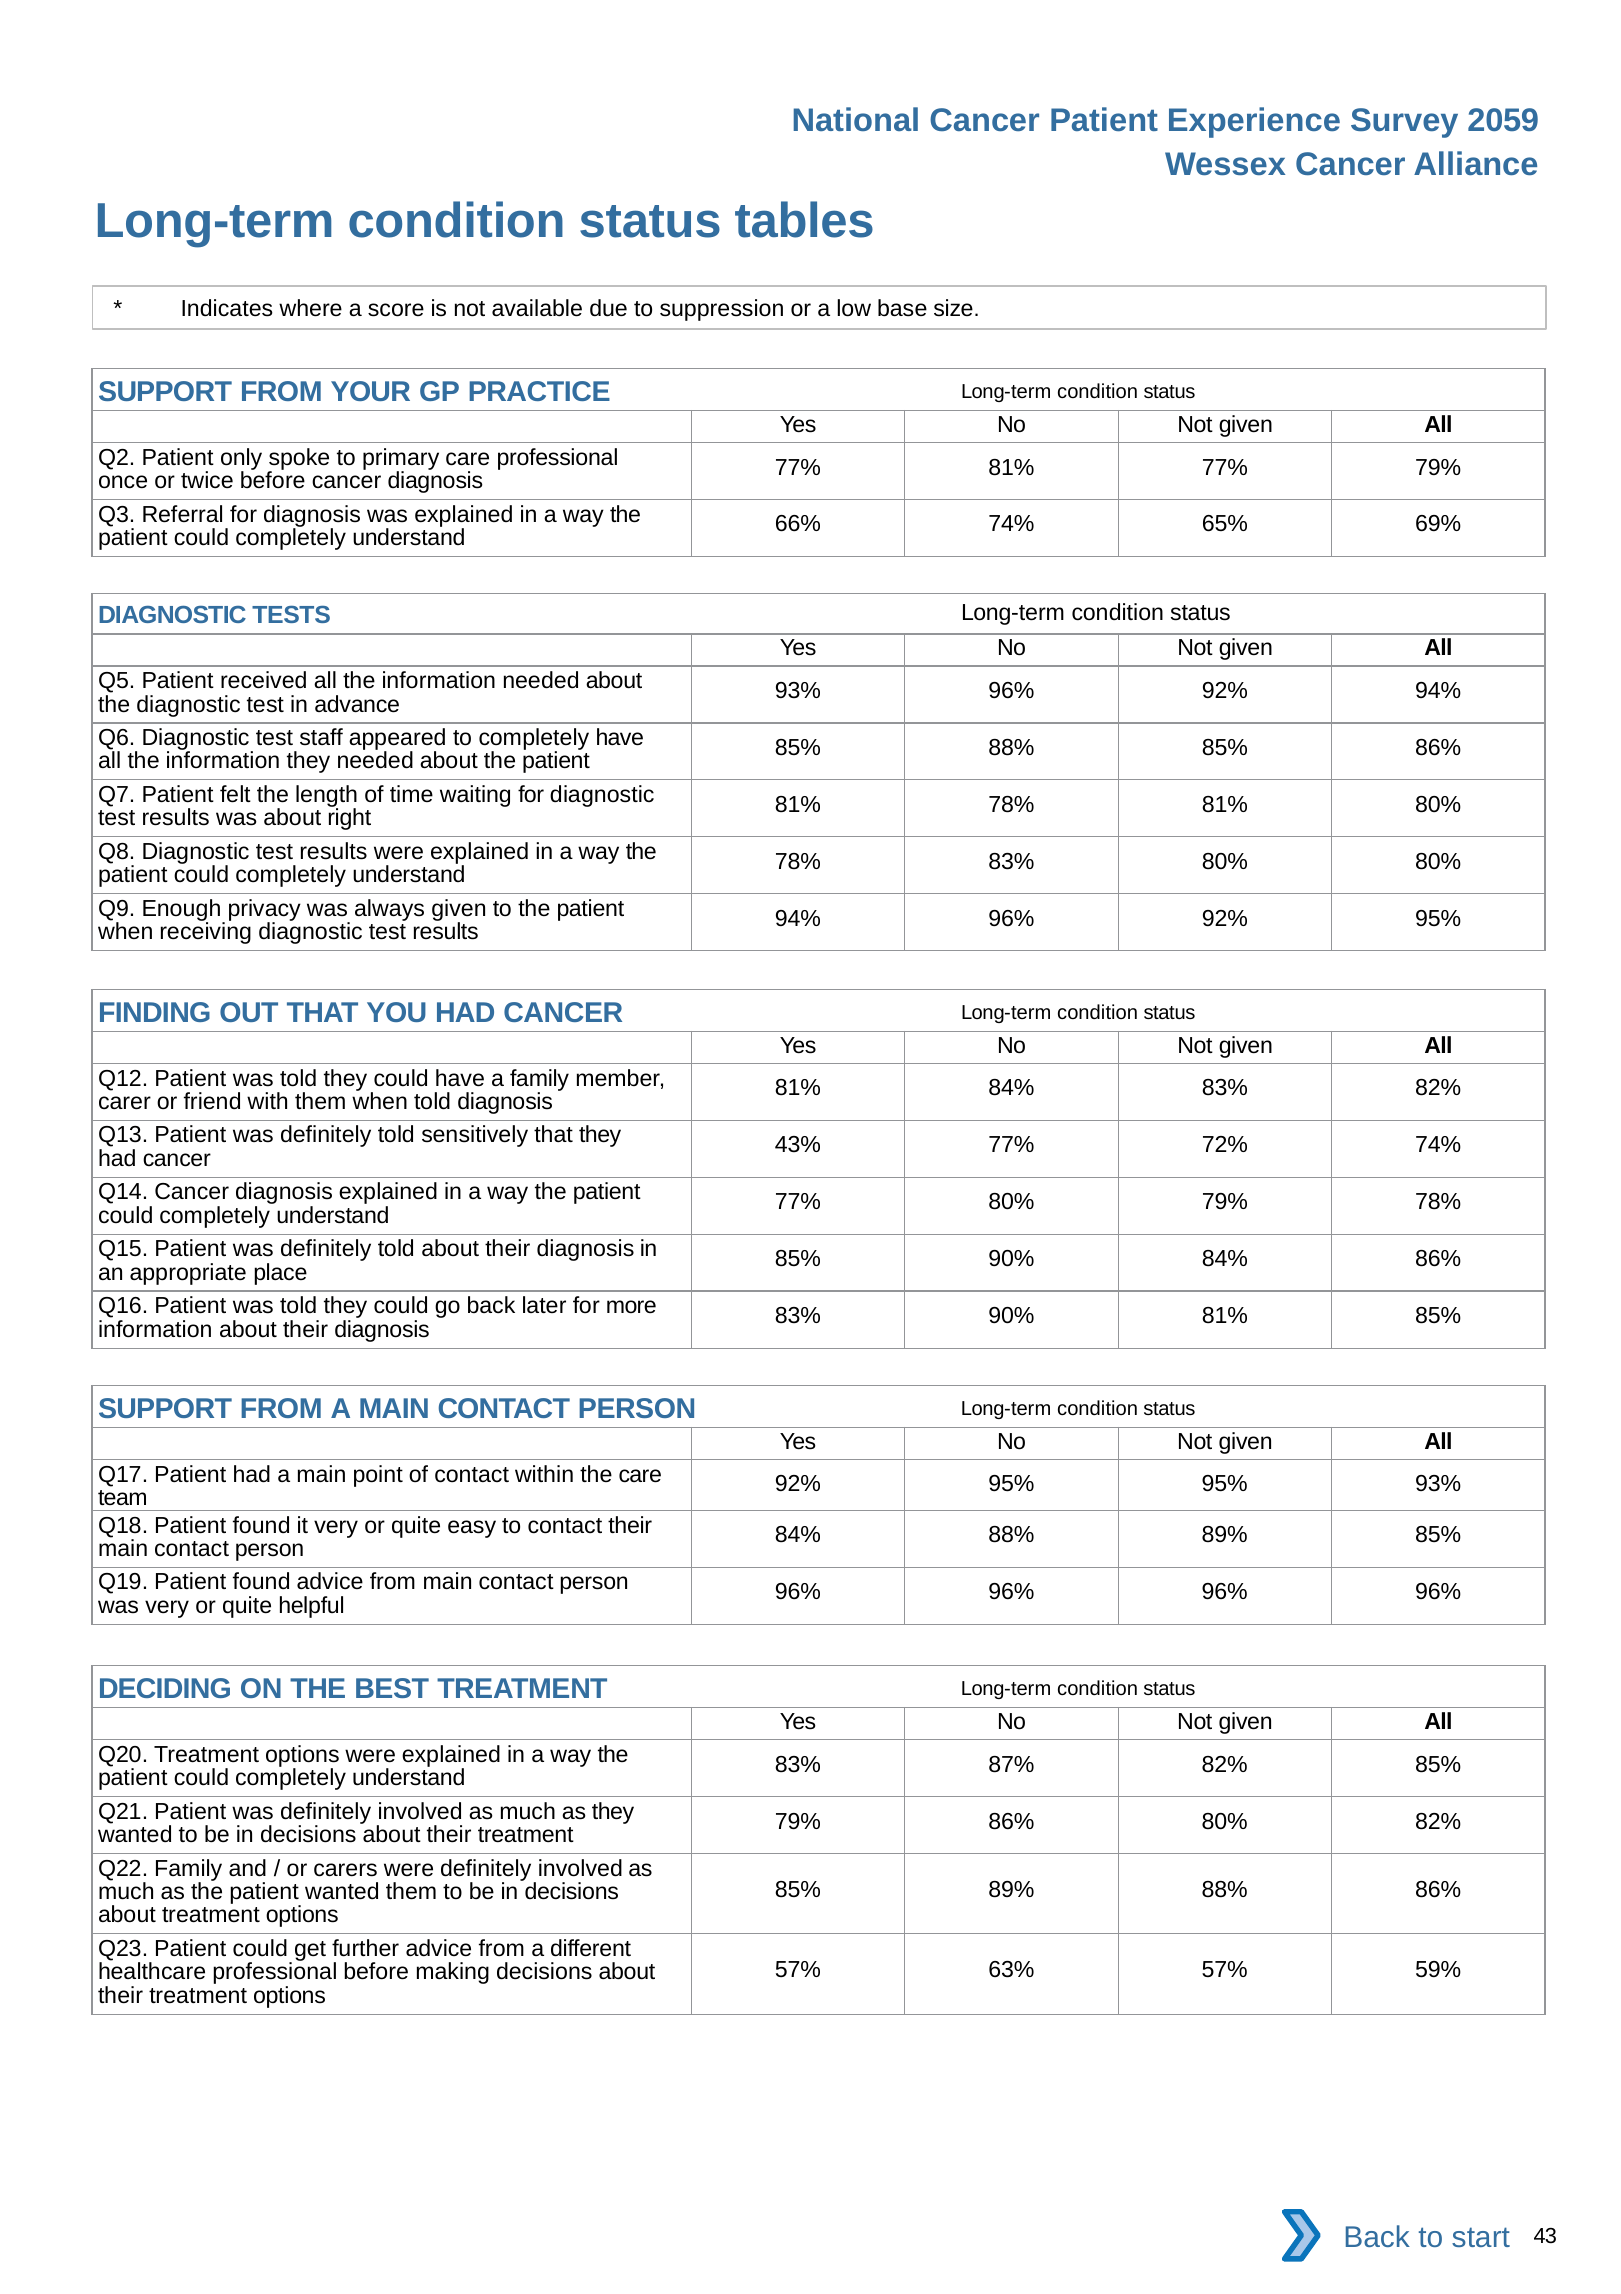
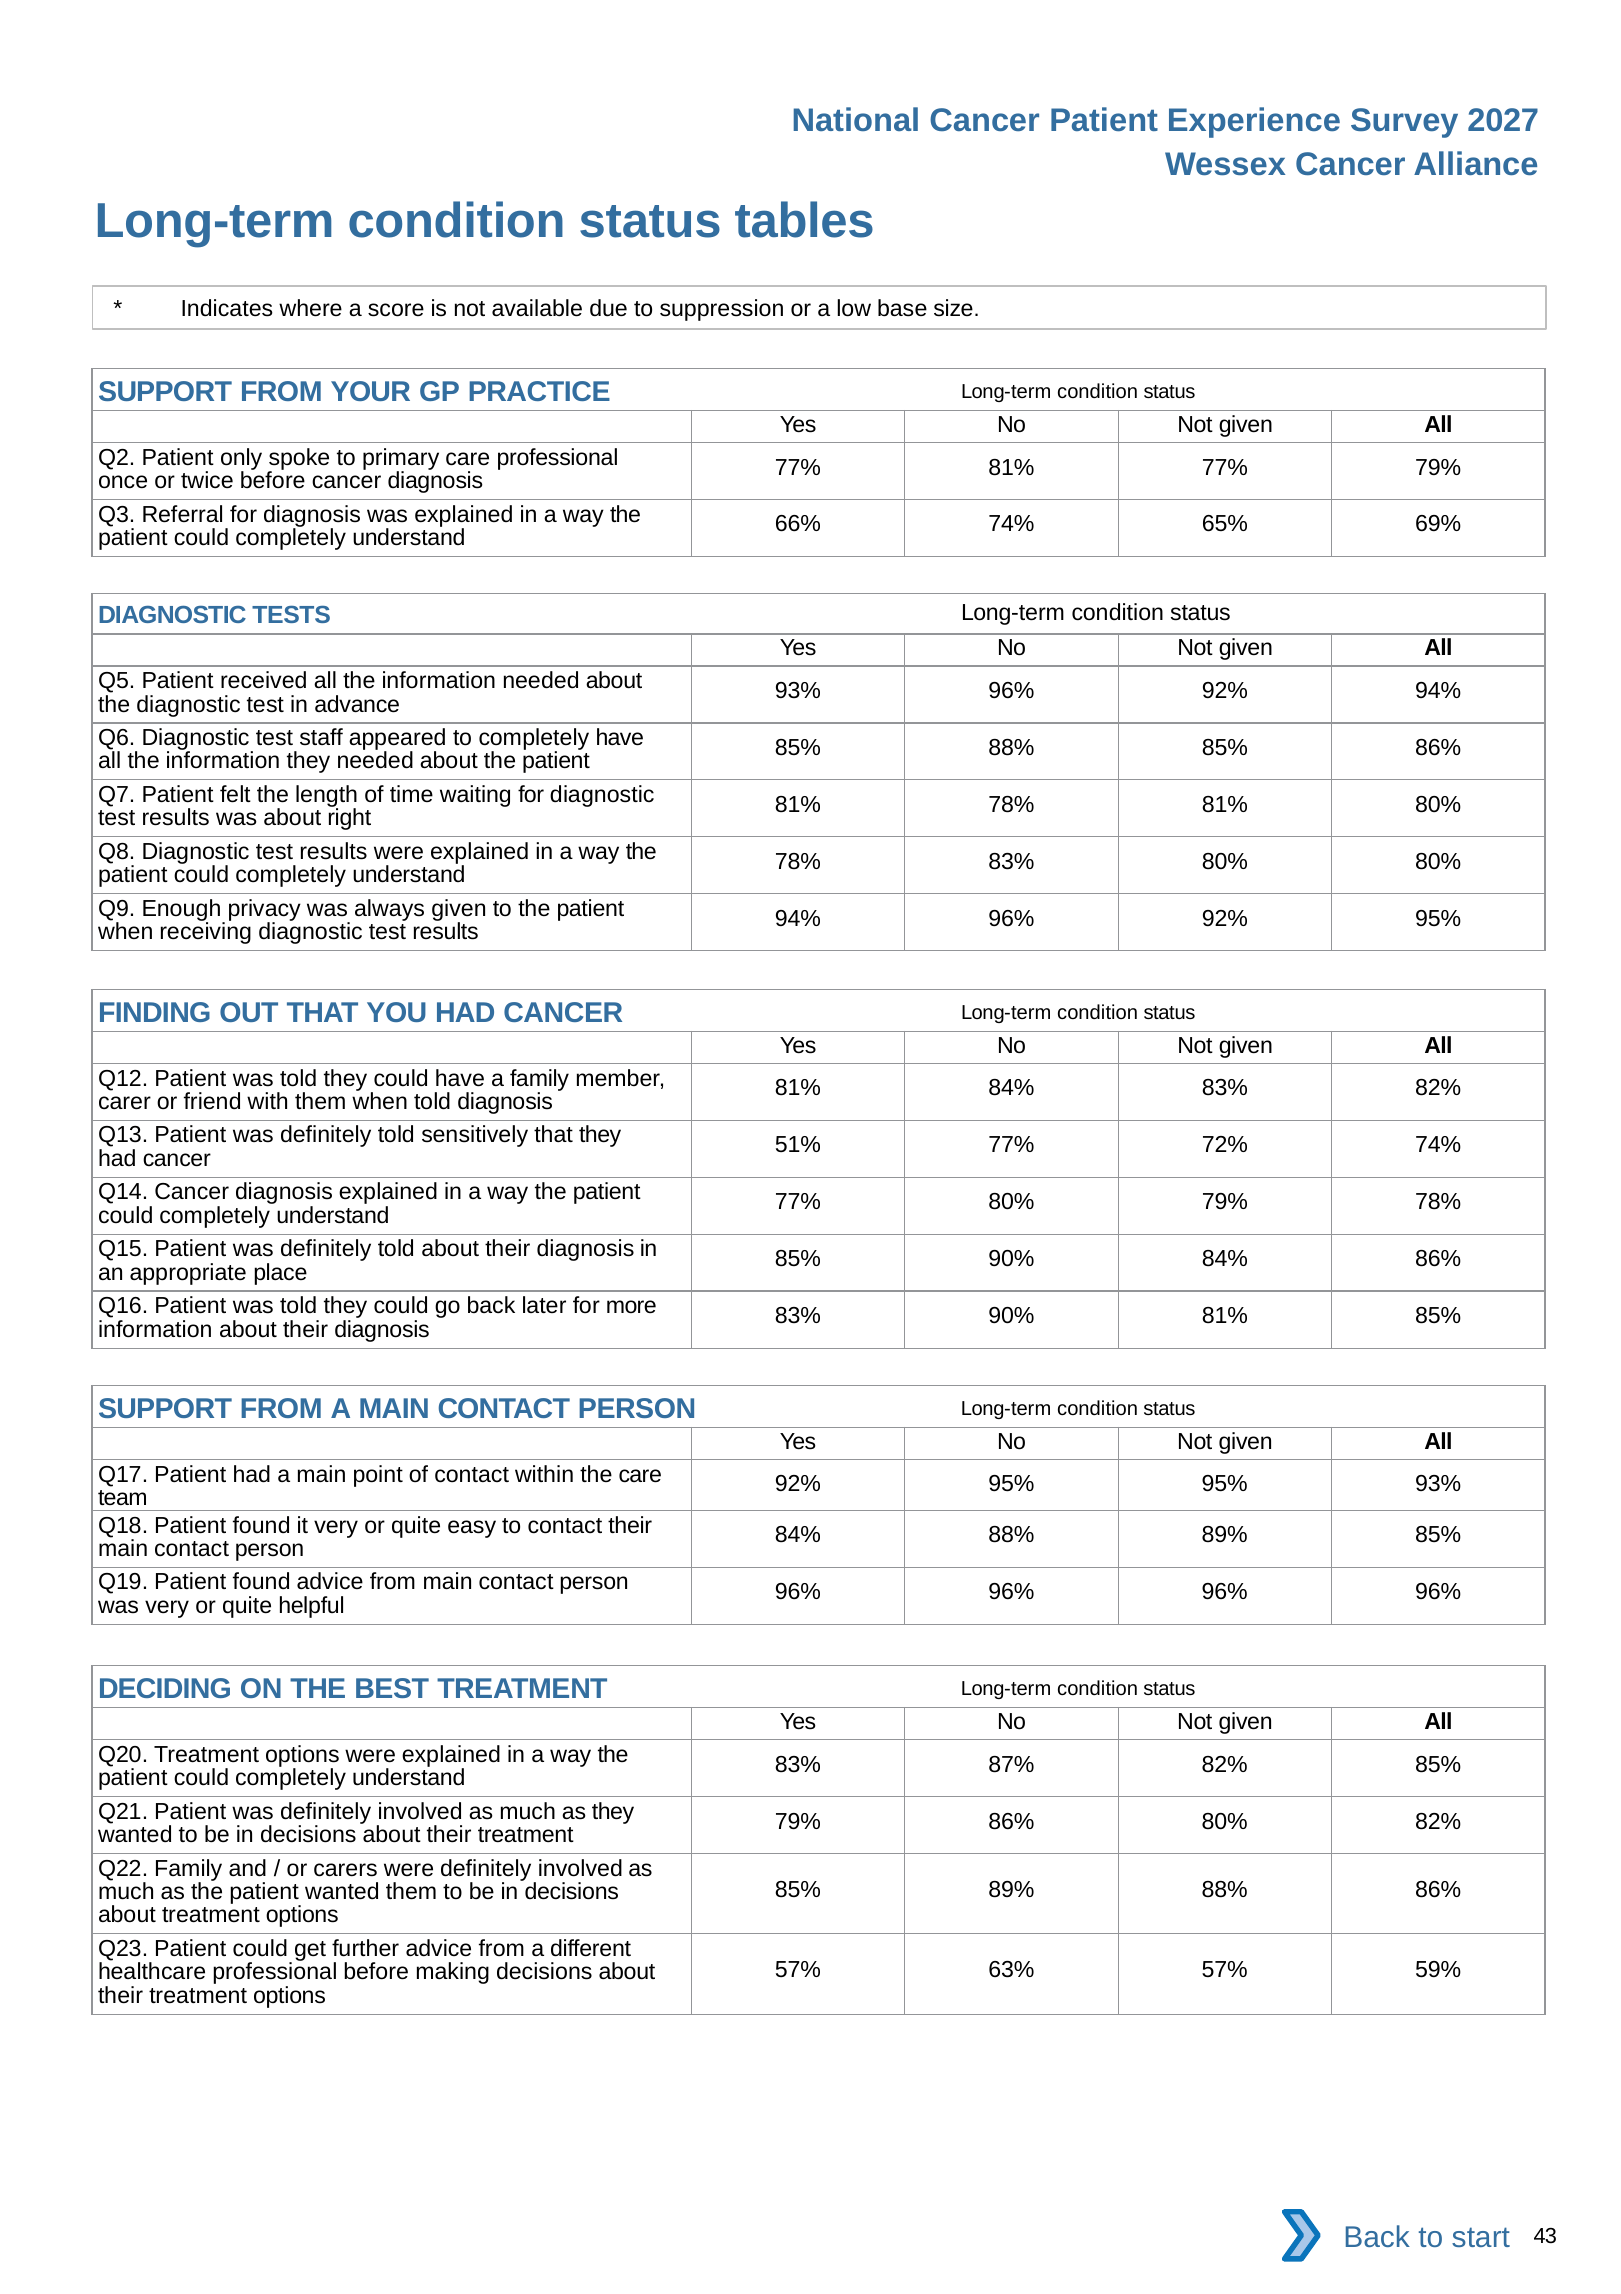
2059: 2059 -> 2027
43%: 43% -> 51%
